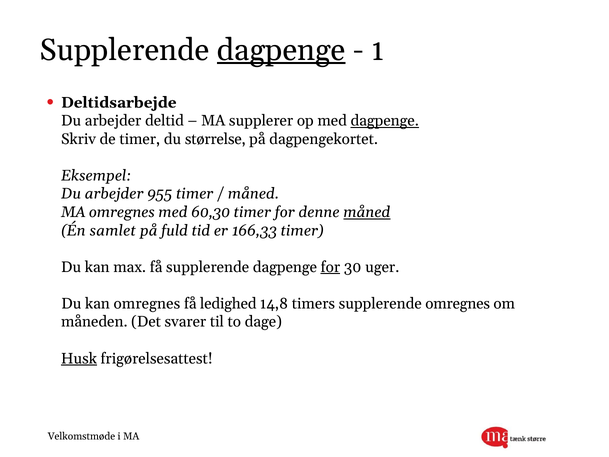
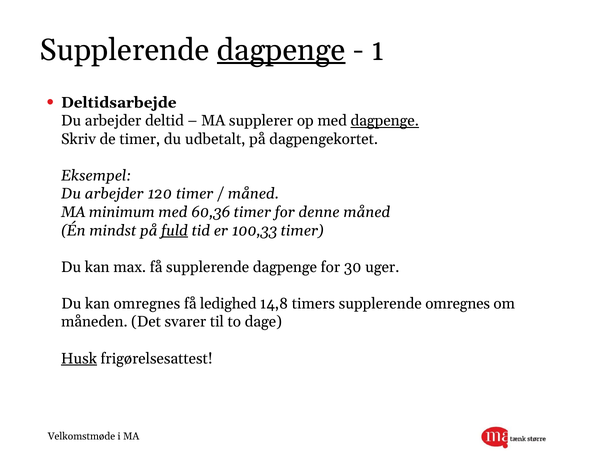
størrelse: størrelse -> udbetalt
955: 955 -> 120
MA omregnes: omregnes -> minimum
60,30: 60,30 -> 60,36
måned at (367, 212) underline: present -> none
samlet: samlet -> mindst
fuld underline: none -> present
166,33: 166,33 -> 100,33
for at (330, 267) underline: present -> none
